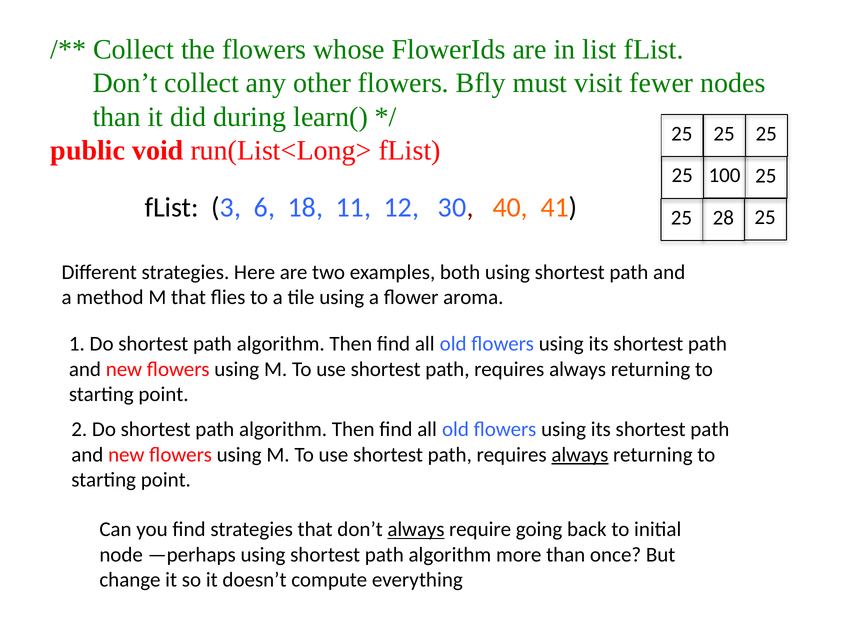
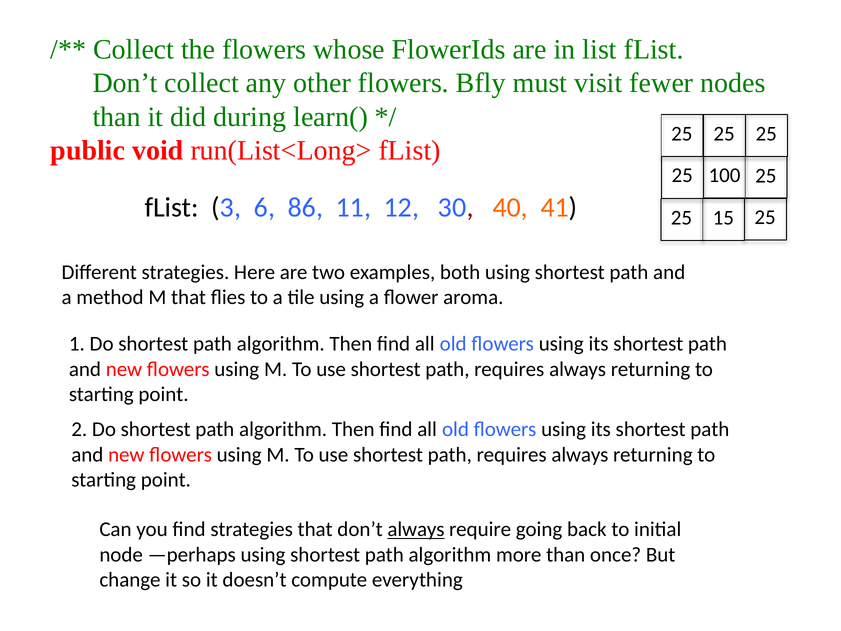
18: 18 -> 86
28: 28 -> 15
always at (580, 454) underline: present -> none
